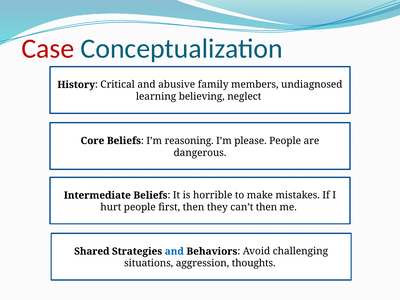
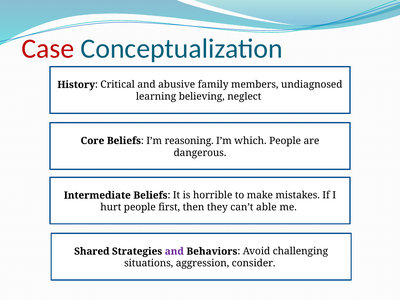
please: please -> which
can’t then: then -> able
and at (174, 251) colour: blue -> purple
thoughts: thoughts -> consider
